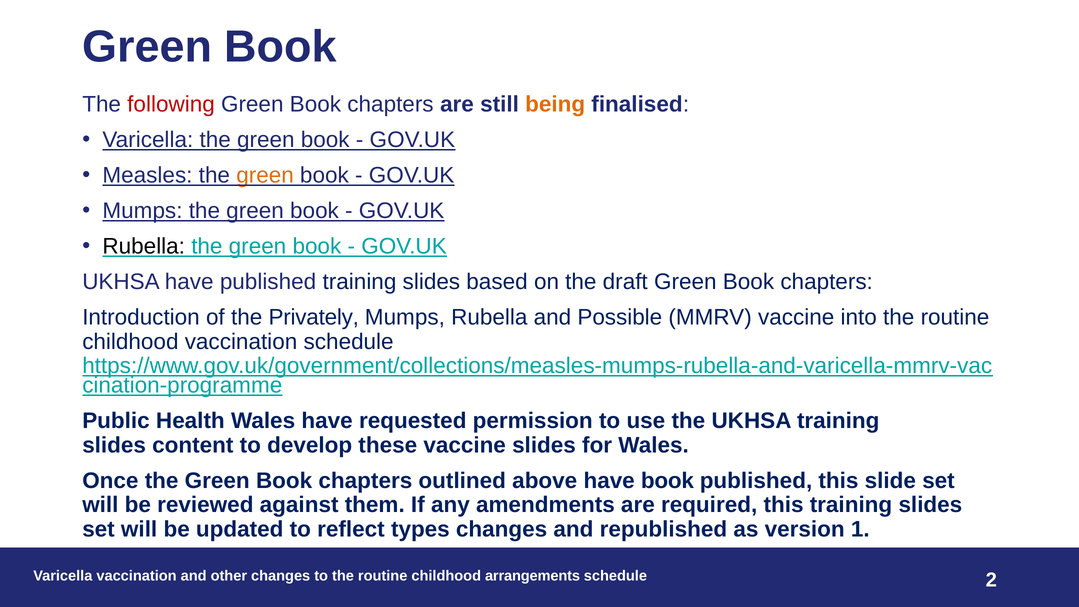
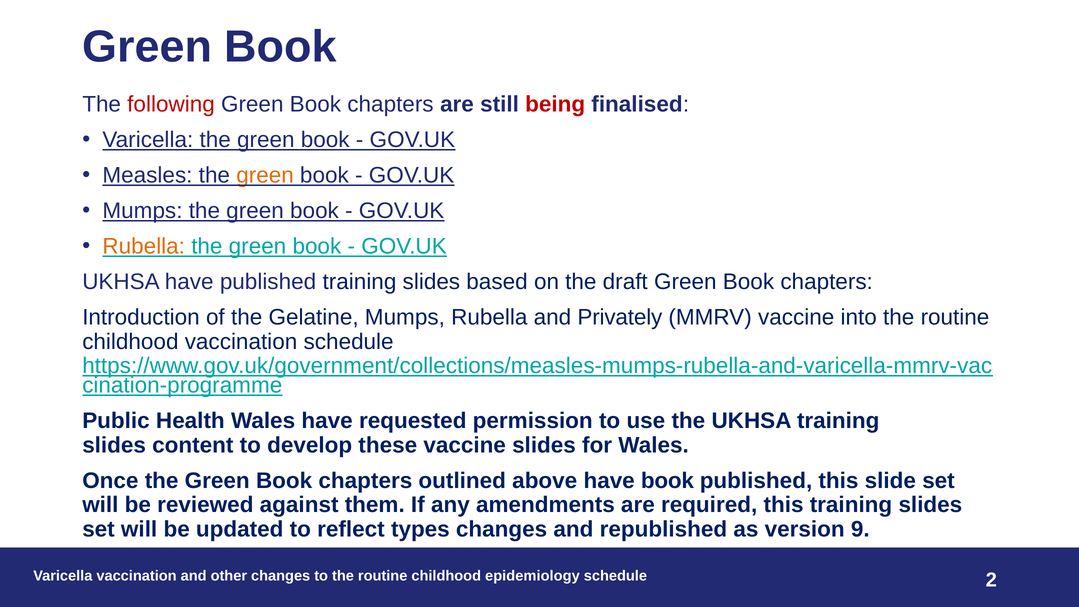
being colour: orange -> red
Rubella at (144, 246) colour: black -> orange
Privately: Privately -> Gelatine
Possible: Possible -> Privately
1: 1 -> 9
arrangements: arrangements -> epidemiology
